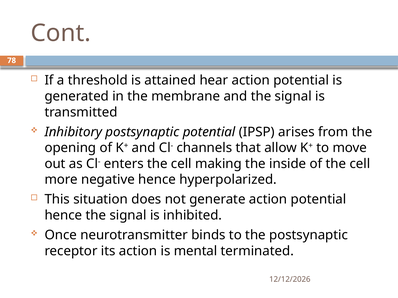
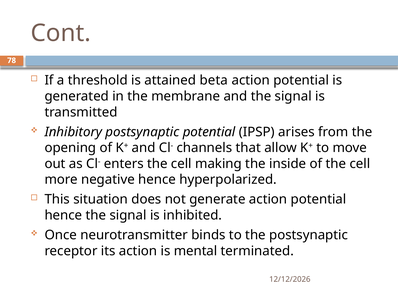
hear: hear -> beta
